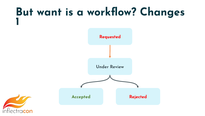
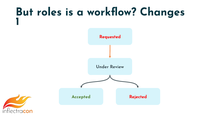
want: want -> roles
